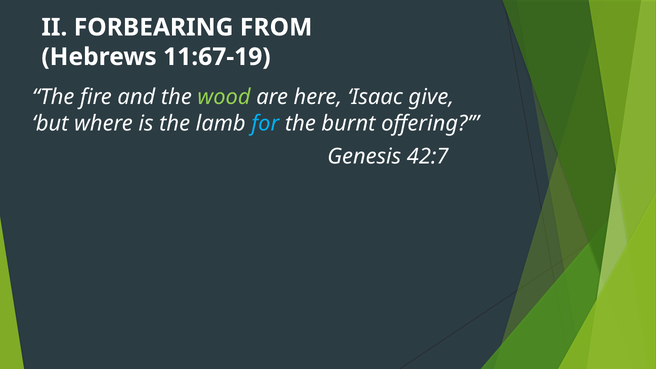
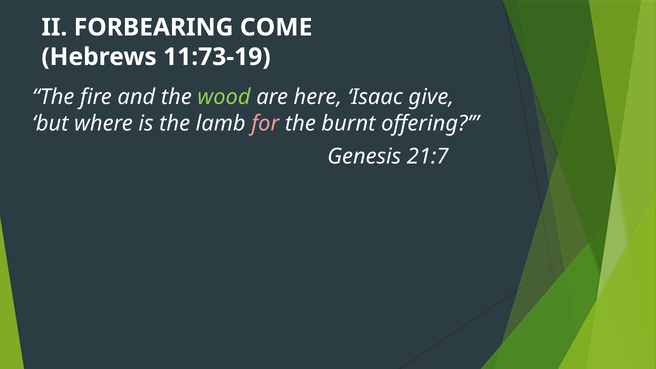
FROM: FROM -> COME
11:67-19: 11:67-19 -> 11:73-19
for colour: light blue -> pink
42:7: 42:7 -> 21:7
